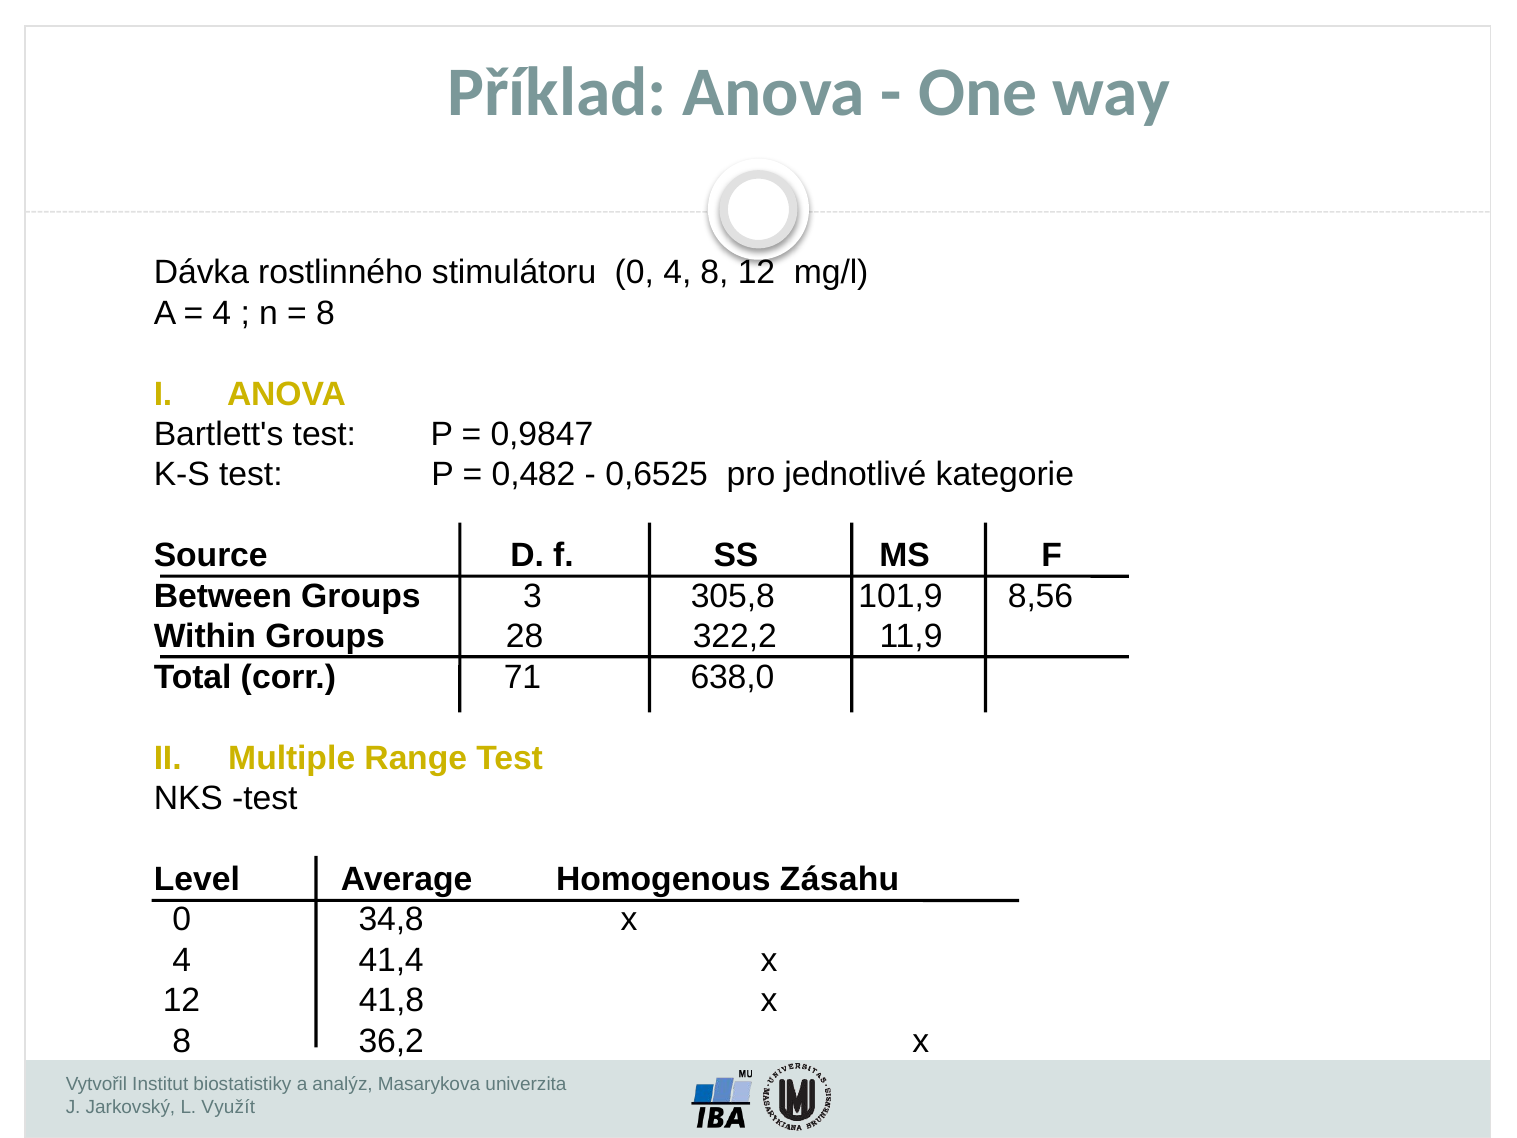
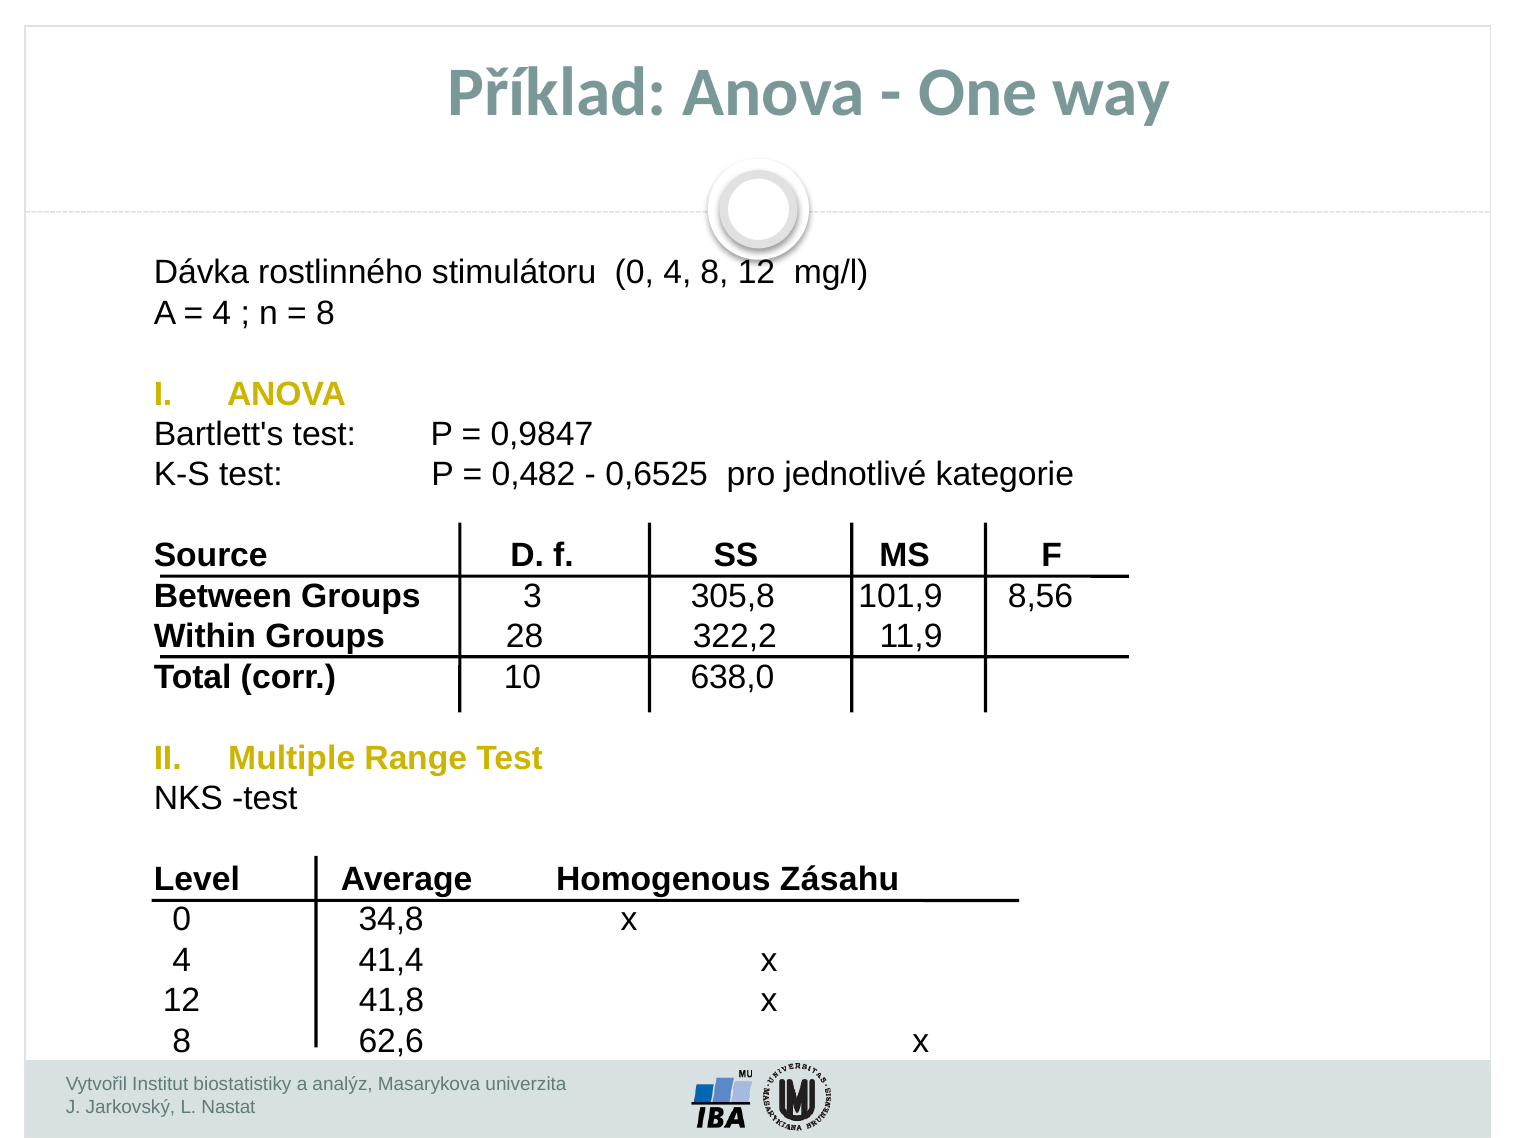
71: 71 -> 10
36,2: 36,2 -> 62,6
Využít: Využít -> Nastat
